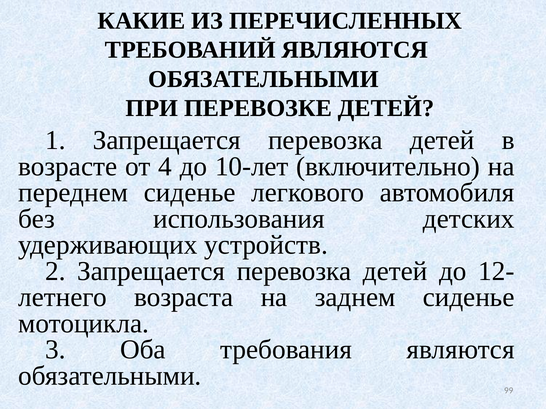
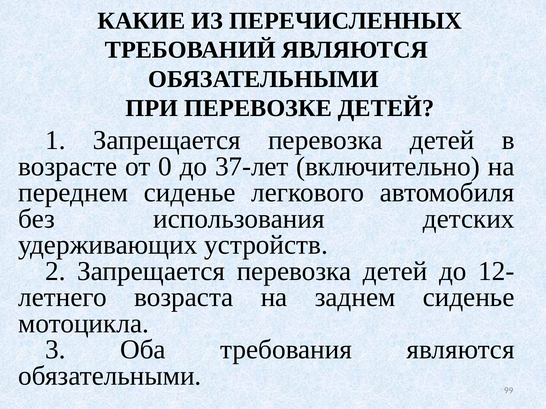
4: 4 -> 0
10-лет: 10-лет -> 37-лет
